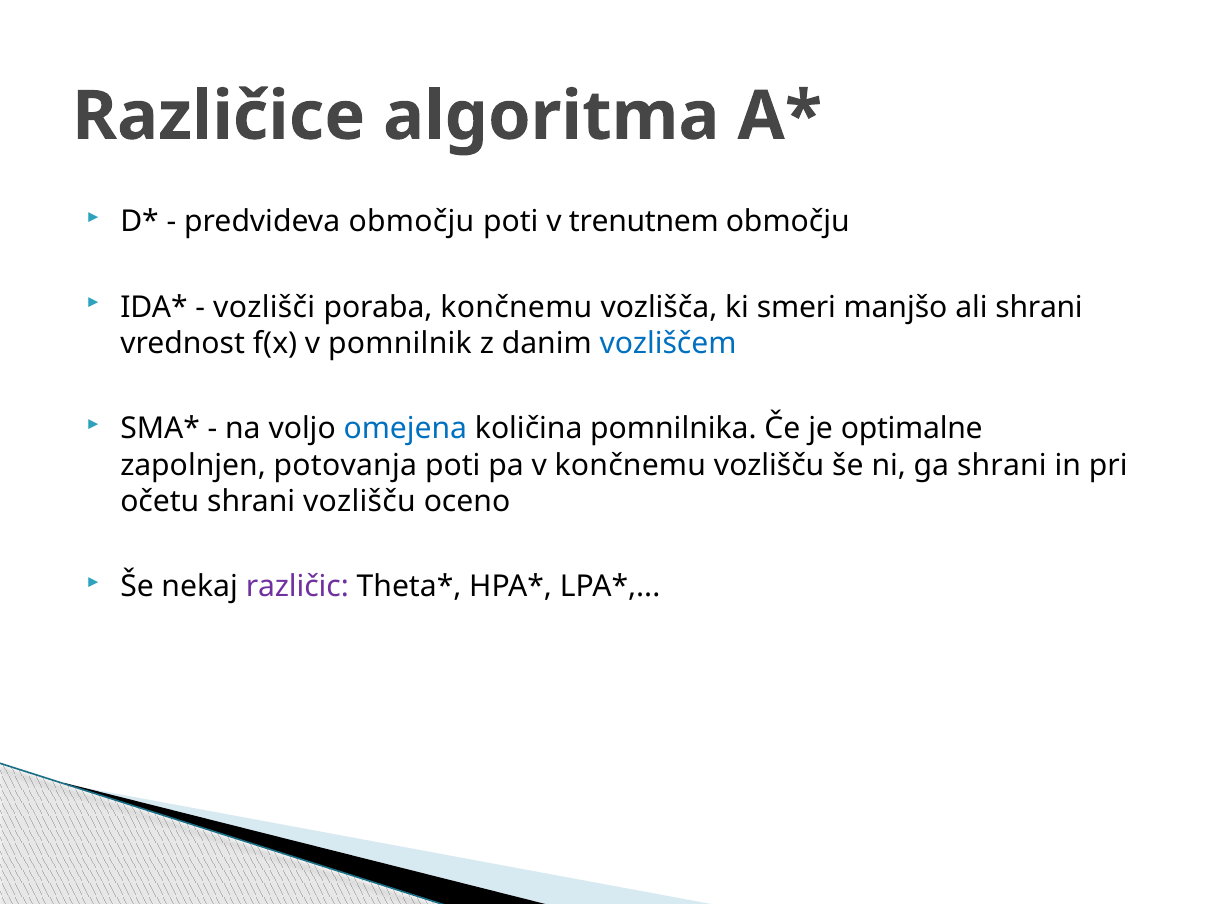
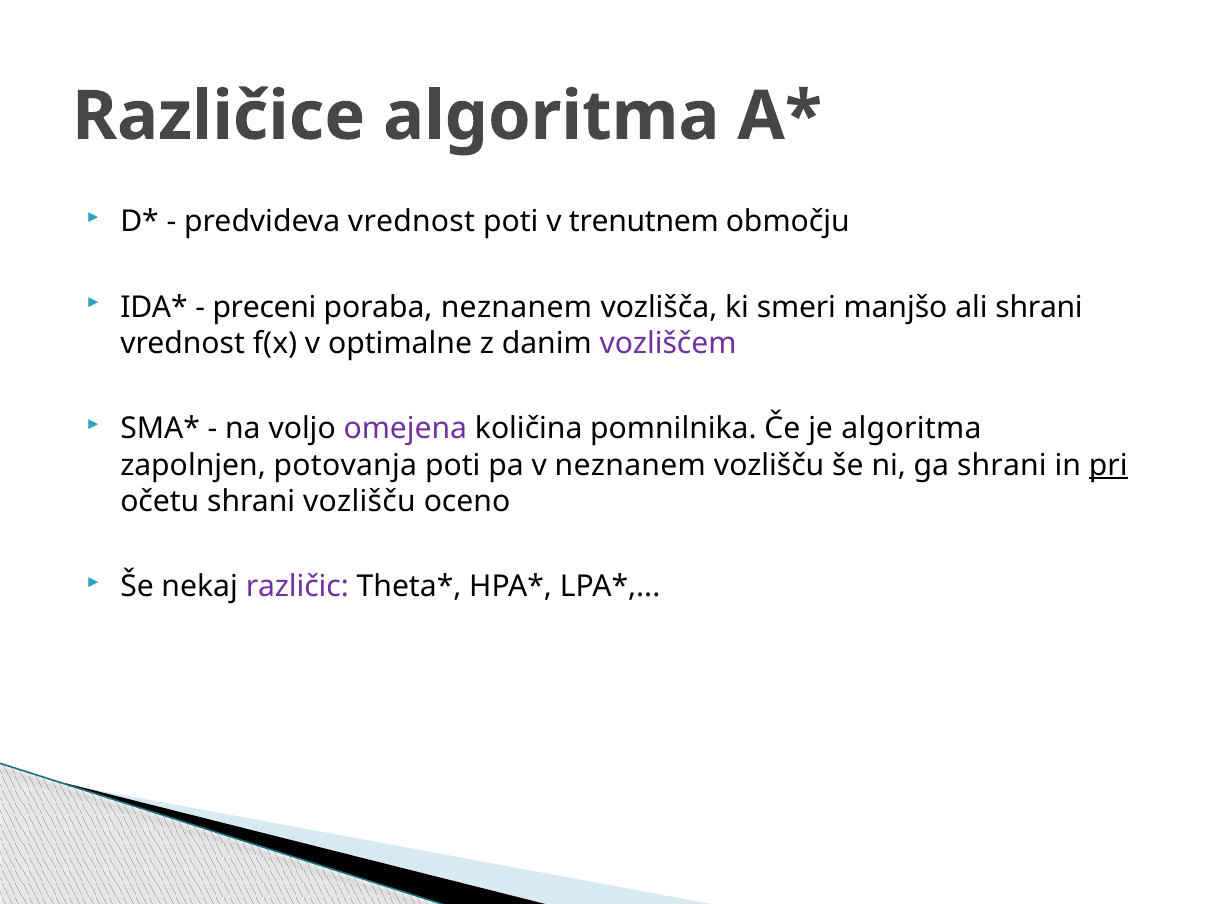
predvideva območju: območju -> vrednost
vozlišči: vozlišči -> preceni
poraba končnemu: končnemu -> neznanem
pomnilnik: pomnilnik -> optimalne
vozliščem colour: blue -> purple
omejena colour: blue -> purple
je optimalne: optimalne -> algoritma
v končnemu: končnemu -> neznanem
pri underline: none -> present
